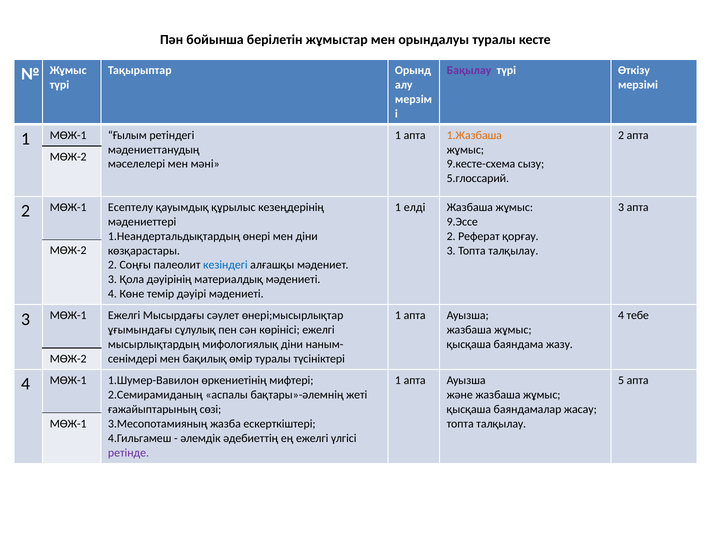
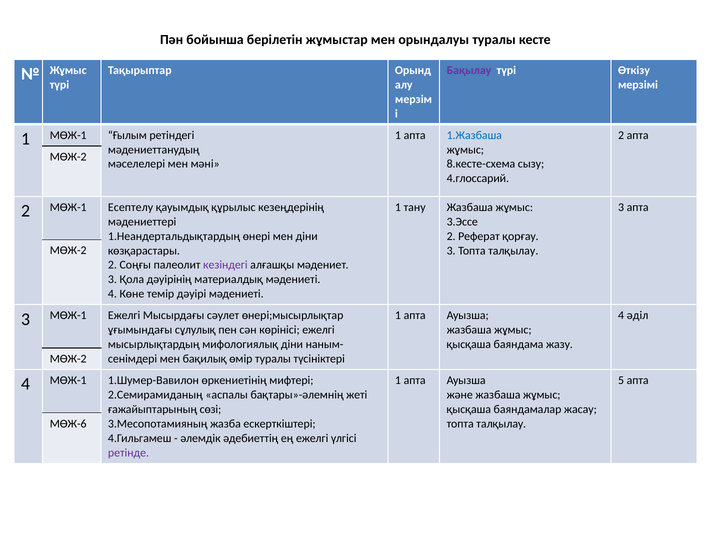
1.Жазбаша colour: orange -> blue
9.кесте-схема: 9.кесте-схема -> 8.кесте-схема
5.глоссарий: 5.глоссарий -> 4.глоссарий
елді: елді -> тану
9.Эссе: 9.Эссе -> 3.Эссе
кезіндегі colour: blue -> purple
тебе: тебе -> әділ
МӨЖ-1 at (68, 424): МӨЖ-1 -> МӨЖ-6
